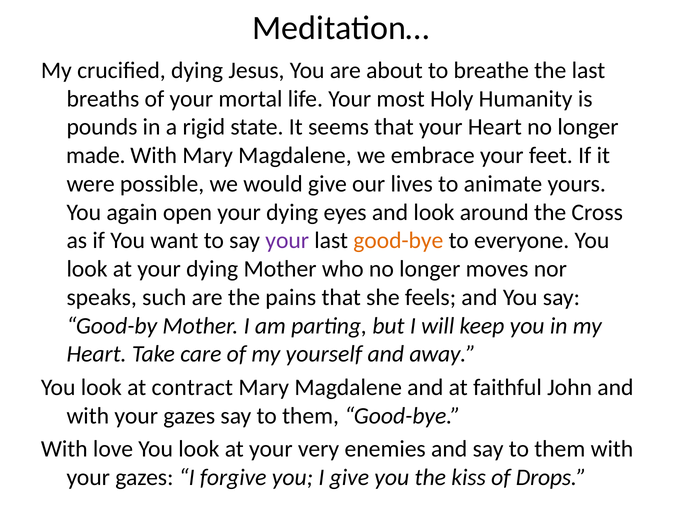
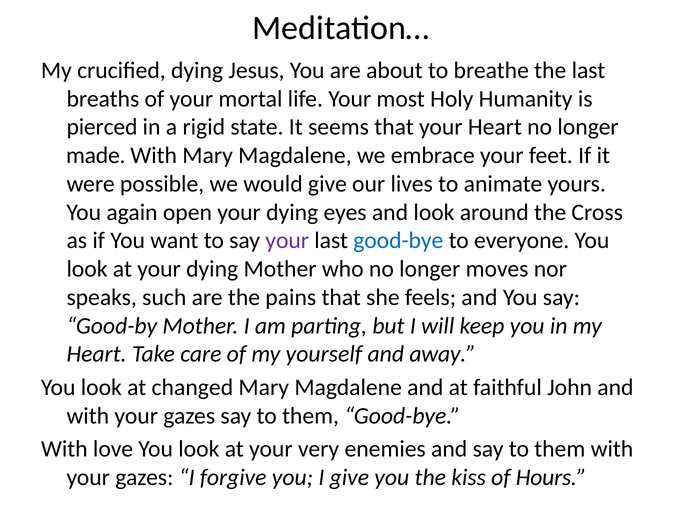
pounds: pounds -> pierced
good-bye at (398, 241) colour: orange -> blue
contract: contract -> changed
Drops: Drops -> Hours
